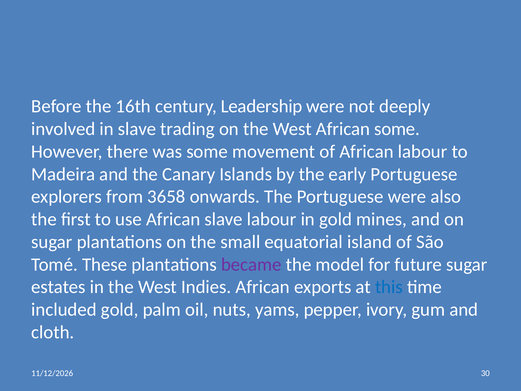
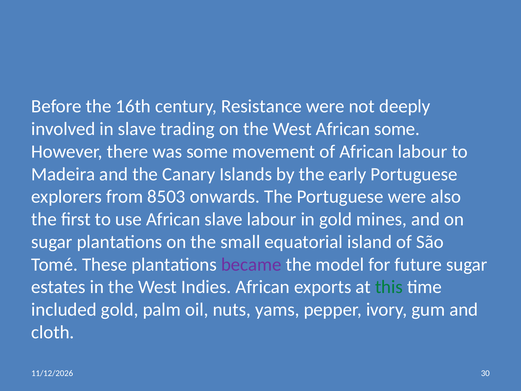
Leadership: Leadership -> Resistance
3658: 3658 -> 8503
this colour: blue -> green
